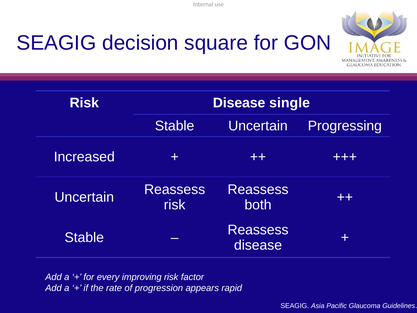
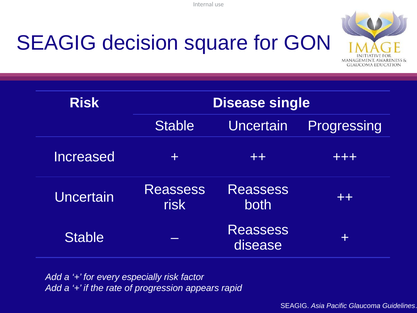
improving: improving -> especially
